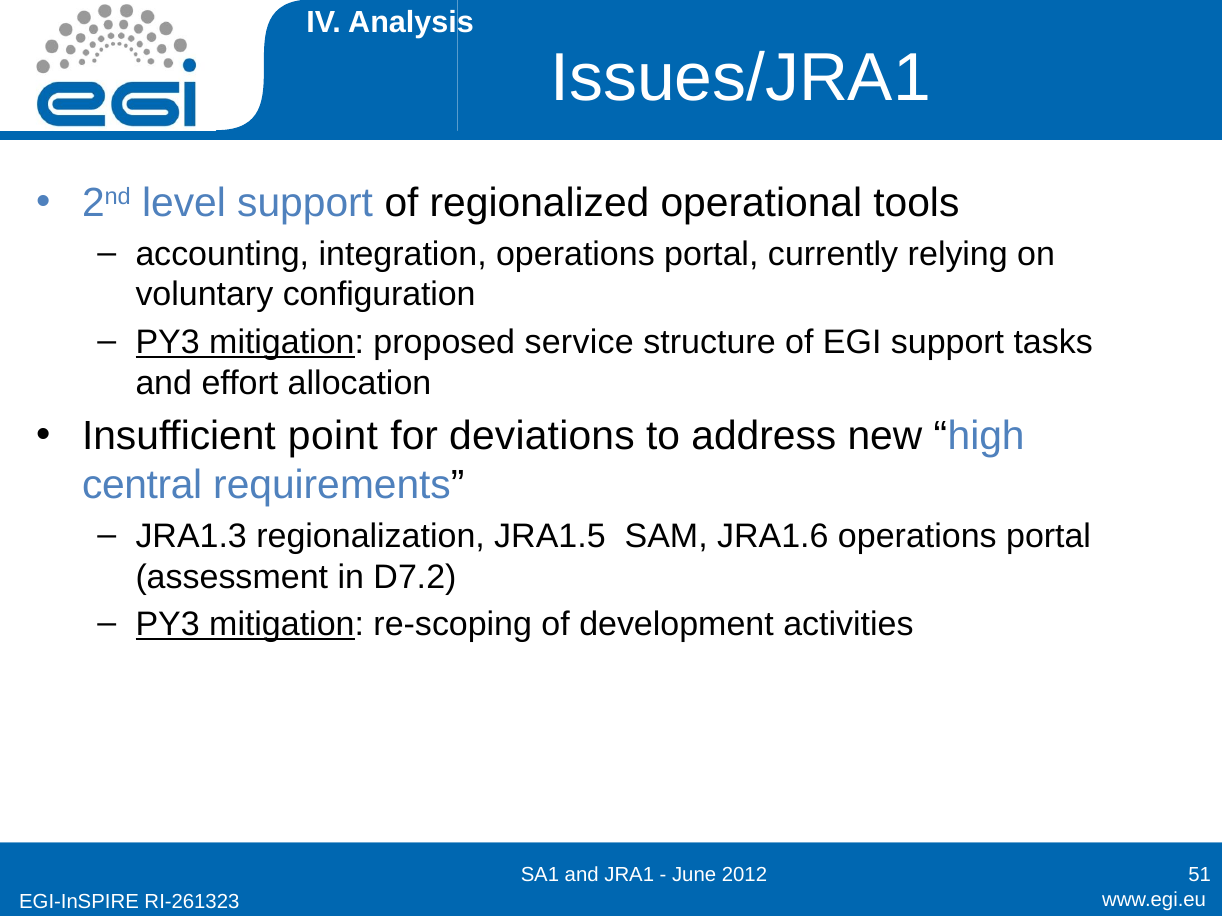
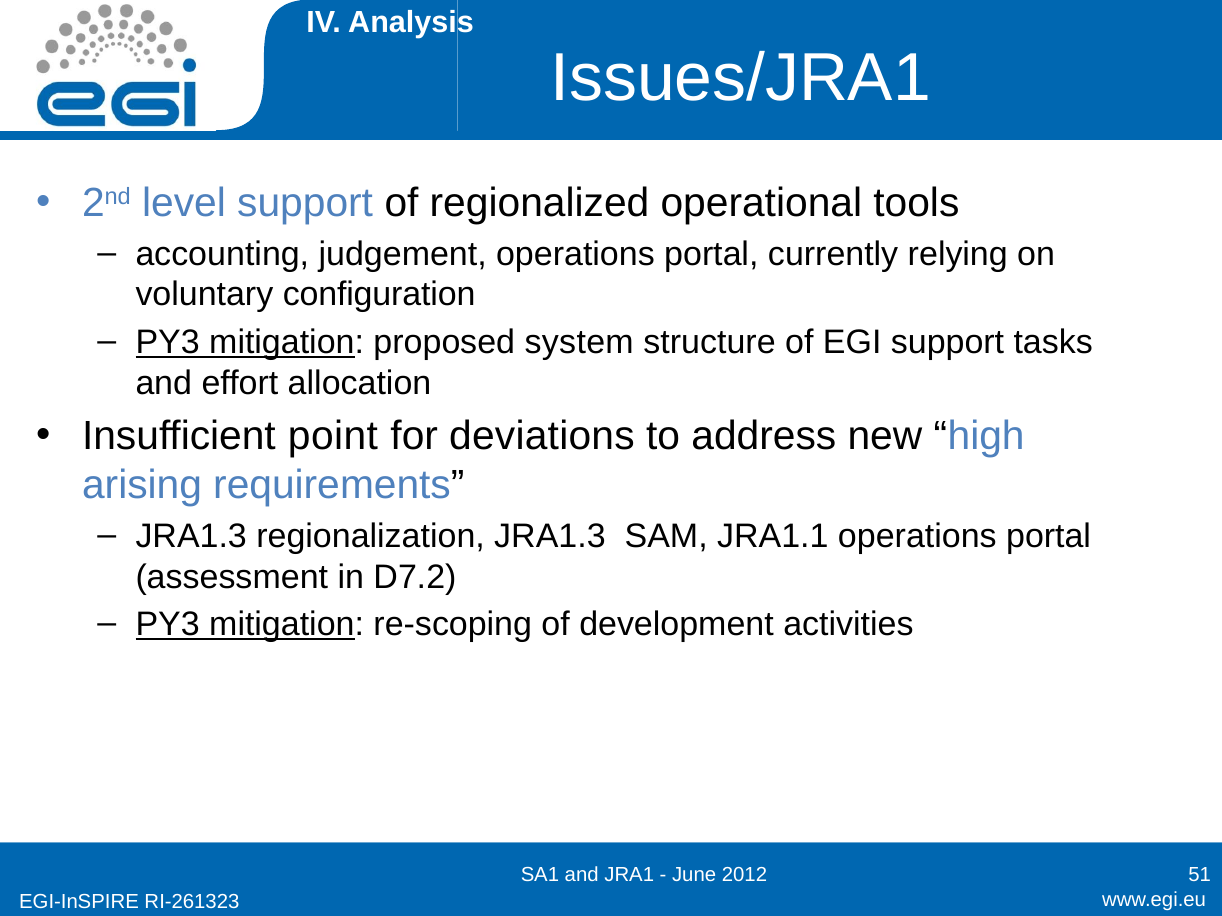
integration: integration -> judgement
service: service -> system
central: central -> arising
regionalization JRA1.5: JRA1.5 -> JRA1.3
JRA1.6: JRA1.6 -> JRA1.1
